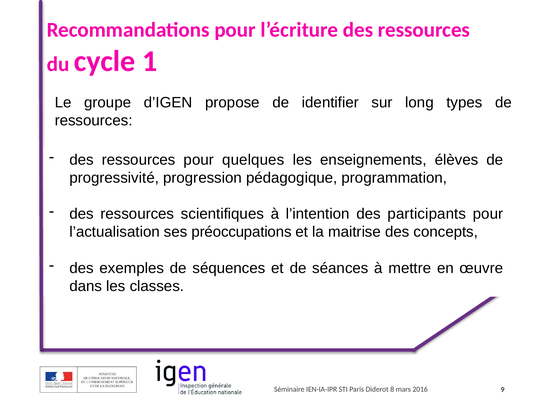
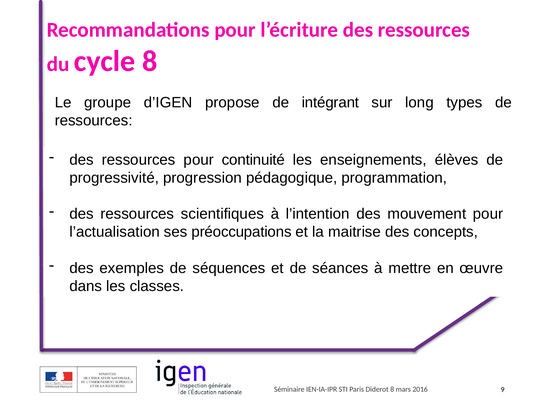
cycle 1: 1 -> 8
identifier: identifier -> intégrant
quelques: quelques -> continuité
participants: participants -> mouvement
